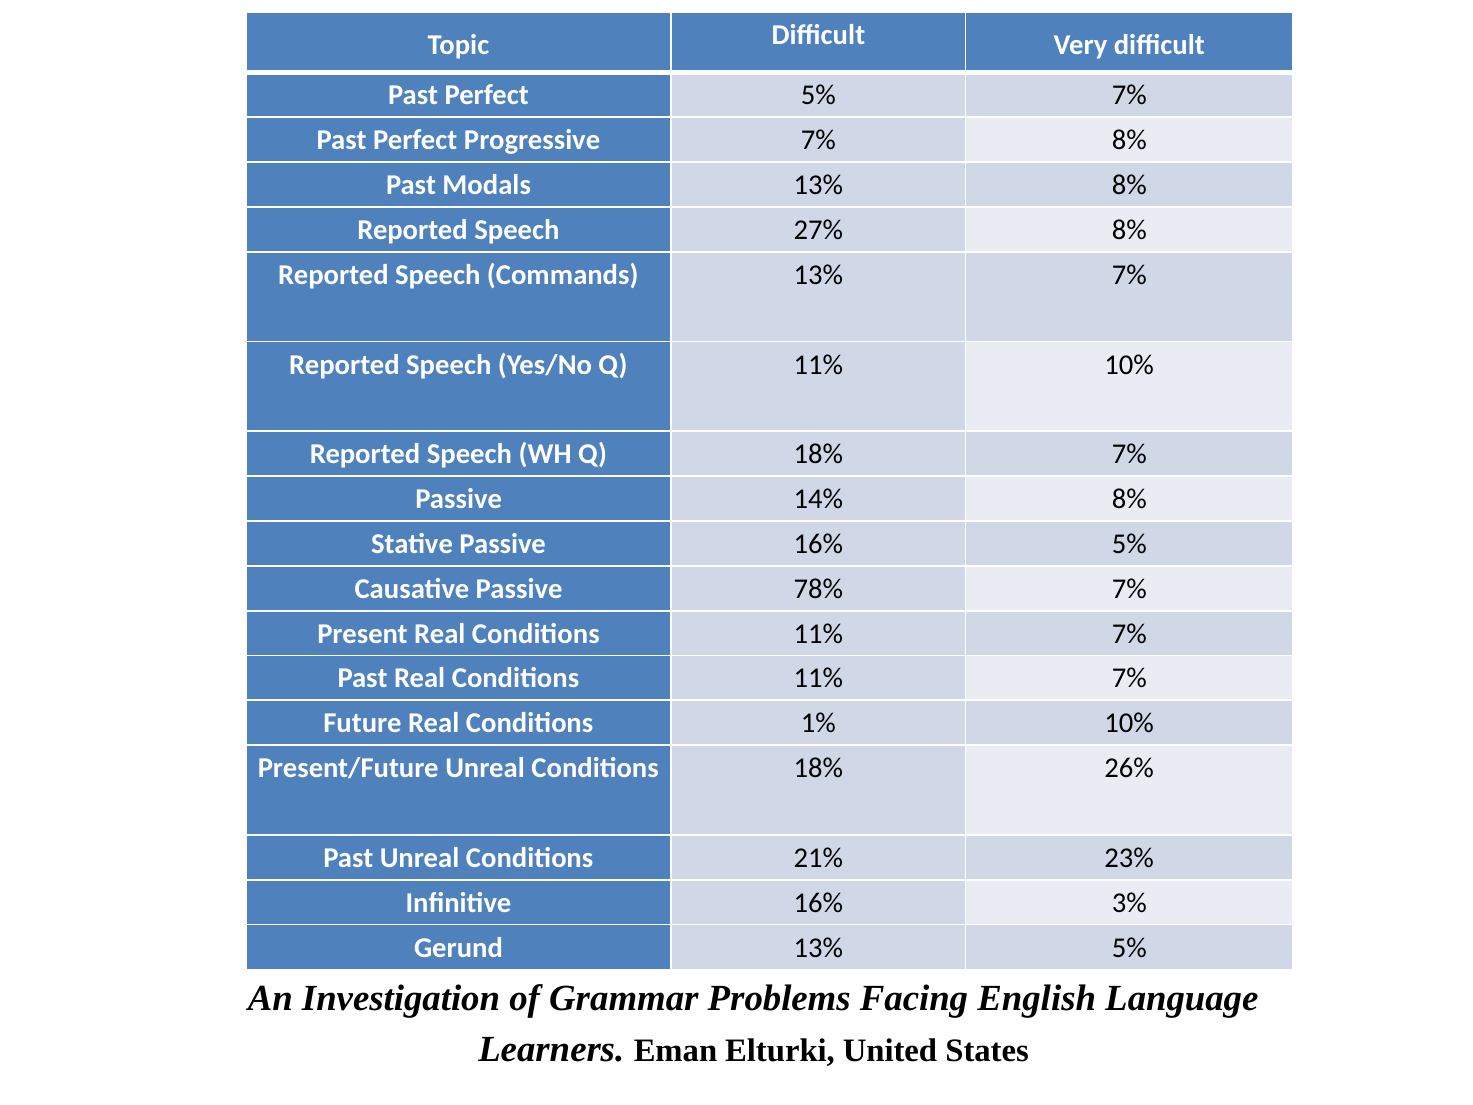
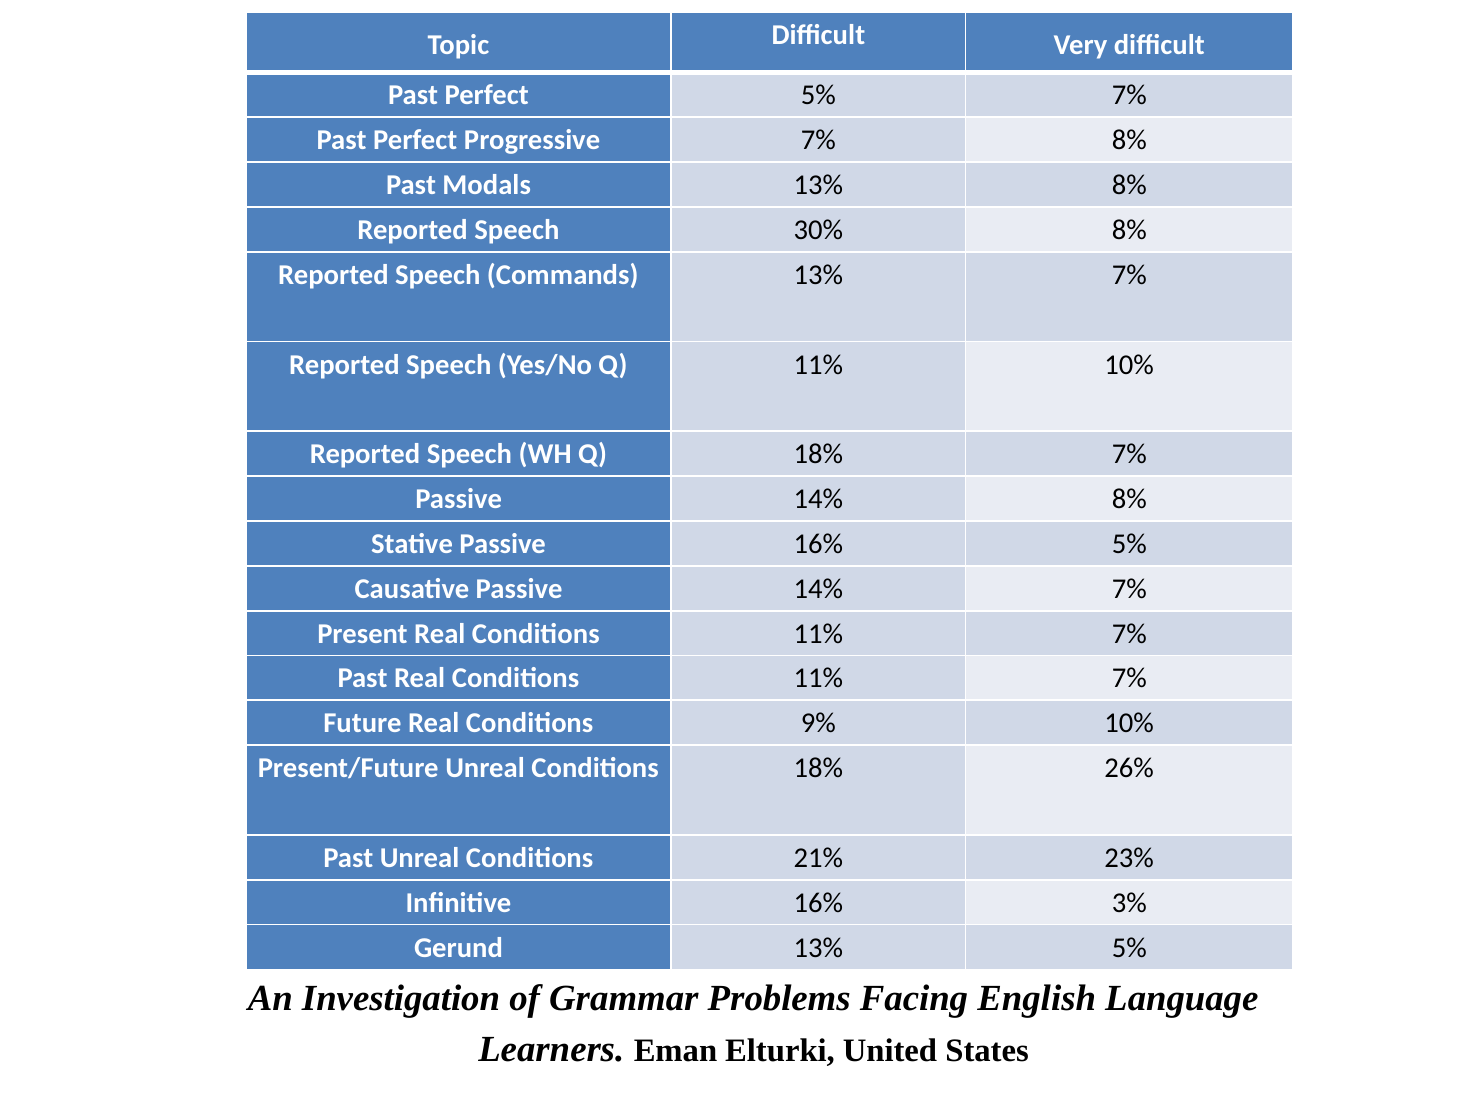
27%: 27% -> 30%
Causative Passive 78%: 78% -> 14%
1%: 1% -> 9%
